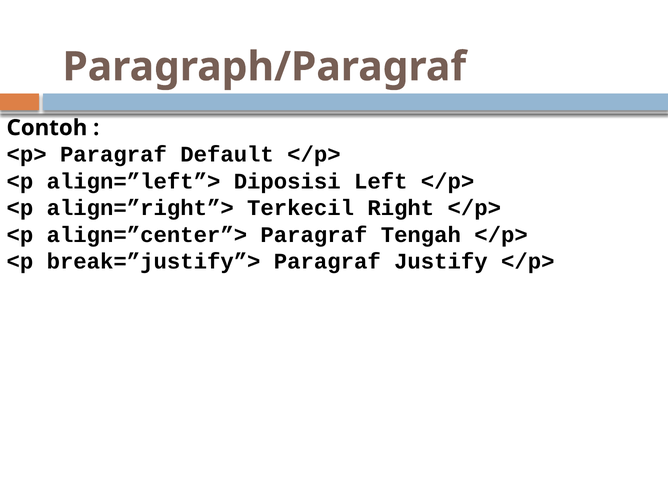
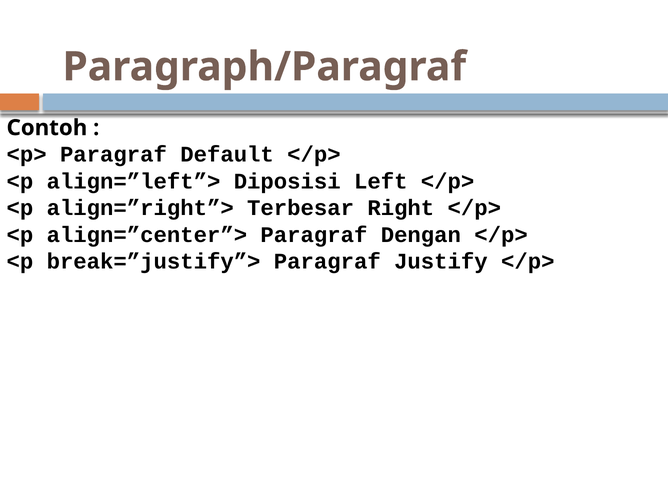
Terkecil: Terkecil -> Terbesar
Tengah: Tengah -> Dengan
